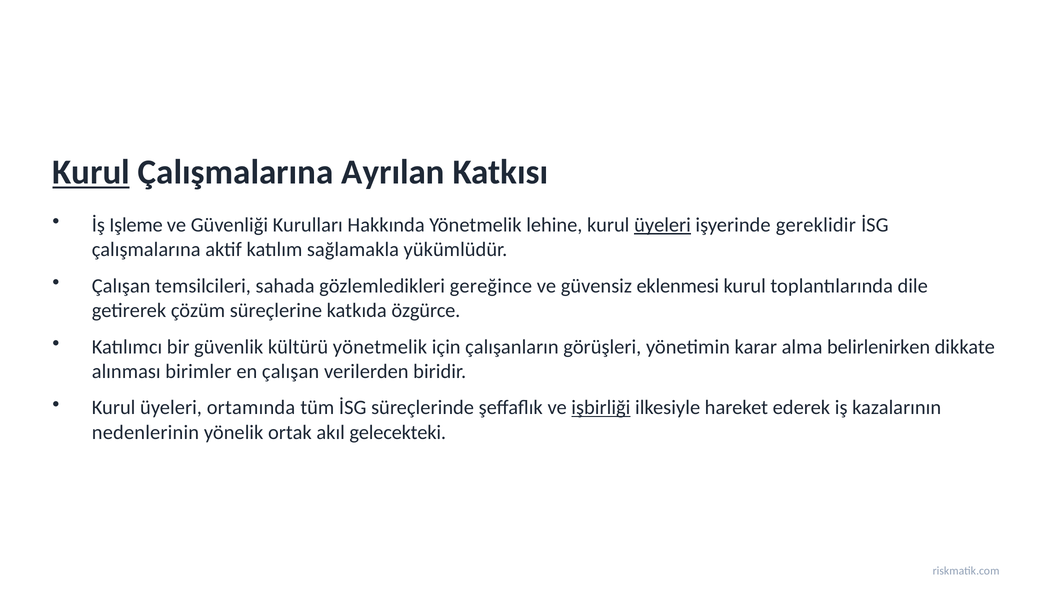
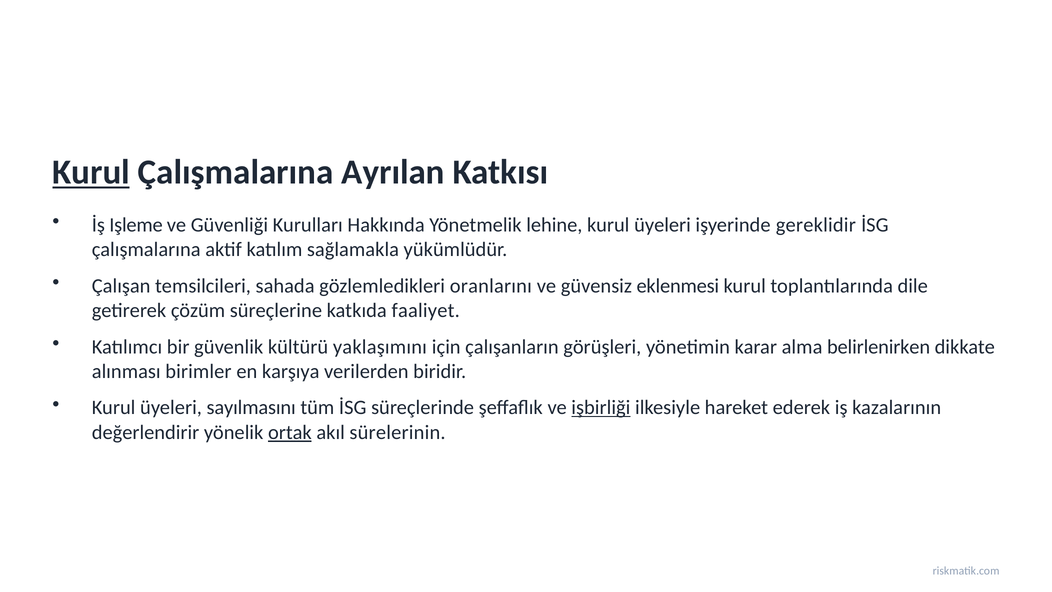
üyeleri at (663, 225) underline: present -> none
gereğince: gereğince -> oranlarını
özgürce: özgürce -> faaliyet
kültürü yönetmelik: yönetmelik -> yaklaşımını
en çalışan: çalışan -> karşıya
ortamında: ortamında -> sayılmasını
nedenlerinin: nedenlerinin -> değerlendirir
ortak underline: none -> present
gelecekteki: gelecekteki -> sürelerinin
